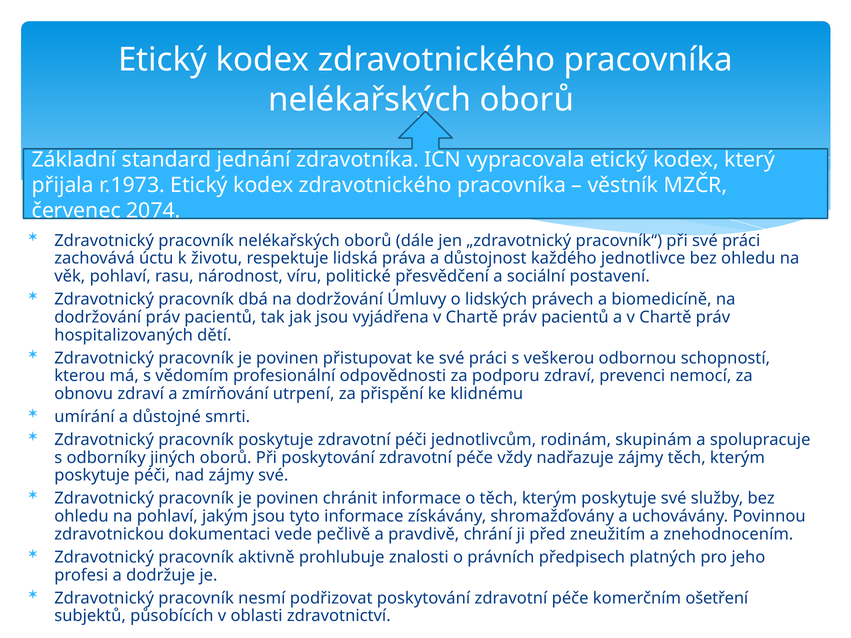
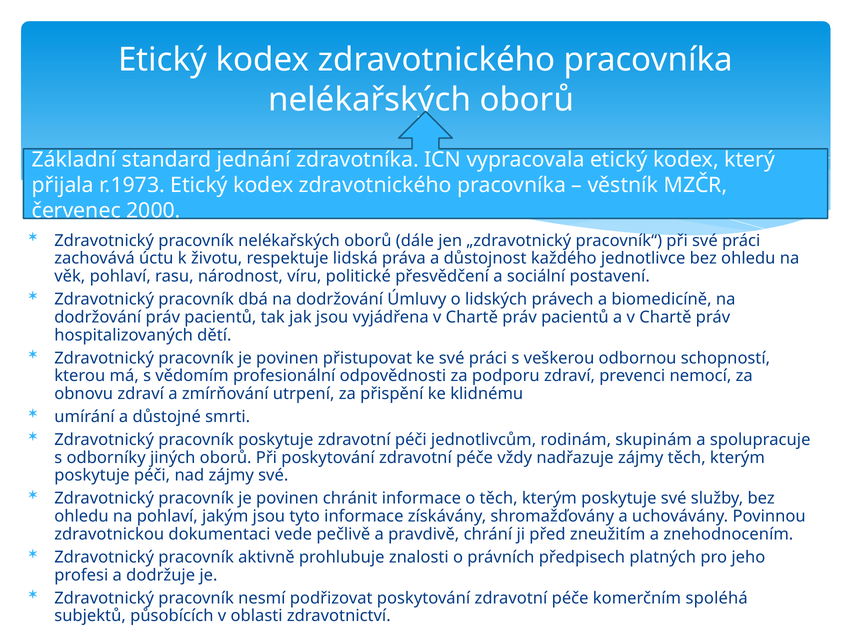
2074: 2074 -> 2000
ošetření: ošetření -> spoléhá
